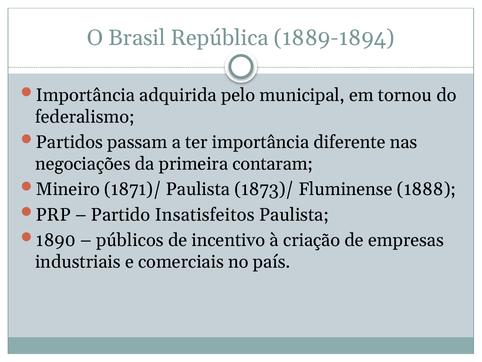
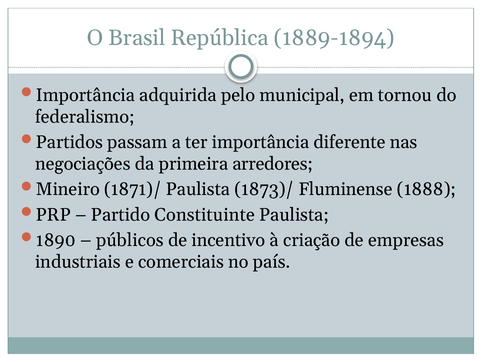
contaram: contaram -> arredores
Insatisfeitos: Insatisfeitos -> Constituinte
